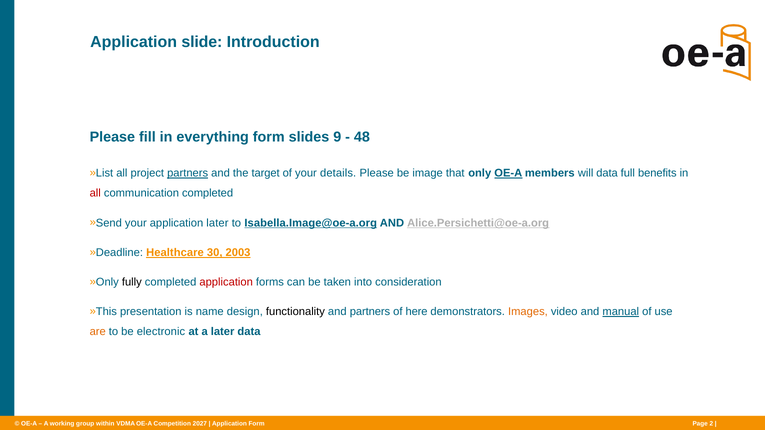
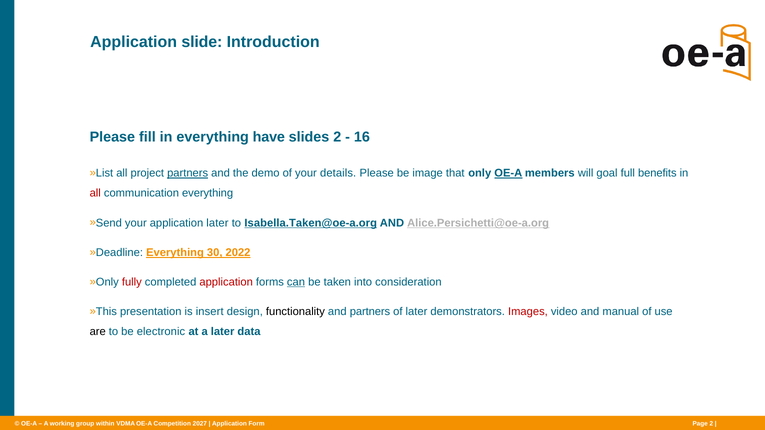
everything form: form -> have
slides 9: 9 -> 2
48: 48 -> 16
target: target -> demo
will data: data -> goal
communication completed: completed -> everything
Isabella.Image@oe-a.org: Isabella.Image@oe-a.org -> Isabella.Taken@oe-a.org
Healthcare at (175, 253): Healthcare -> Everything
2003: 2003 -> 2022
fully colour: black -> red
can underline: none -> present
name: name -> insert
of here: here -> later
Images colour: orange -> red
manual underline: present -> none
are colour: orange -> black
